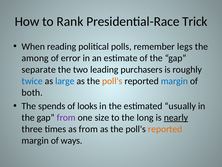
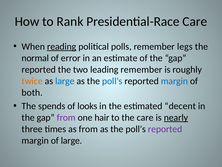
Presidential-Race Trick: Trick -> Care
reading underline: none -> present
among: among -> normal
separate at (39, 69): separate -> reported
leading purchasers: purchasers -> remember
twice colour: blue -> orange
poll's at (112, 81) colour: orange -> blue
usually: usually -> decent
size: size -> hair
the long: long -> care
reported at (165, 129) colour: orange -> purple
of ways: ways -> large
